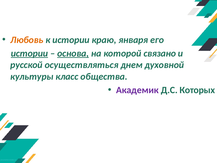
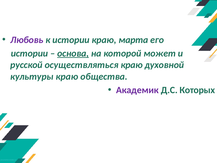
Любовь colour: orange -> purple
января: января -> марта
истории at (29, 53) underline: present -> none
связано: связано -> может
осуществляться днем: днем -> краю
культуры класс: класс -> краю
